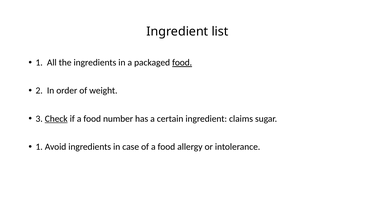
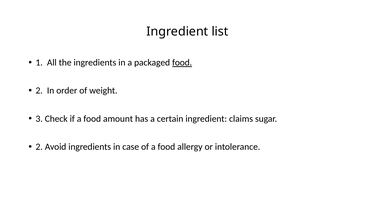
Check underline: present -> none
number: number -> amount
1 at (39, 147): 1 -> 2
